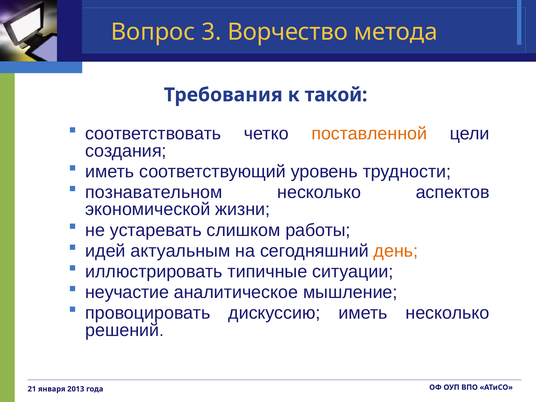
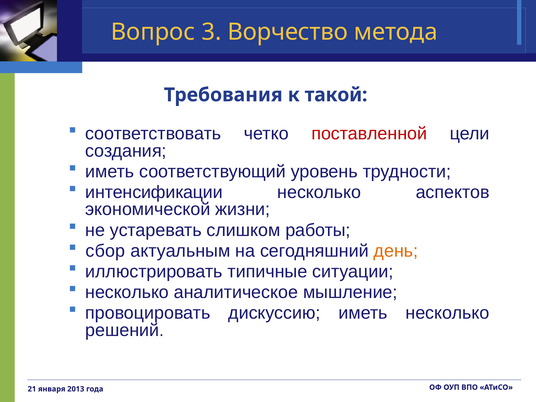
поставленной colour: orange -> red
познавательном: познавательном -> интенсификации
идей: идей -> сбор
неучастие at (127, 292): неучастие -> несколько
